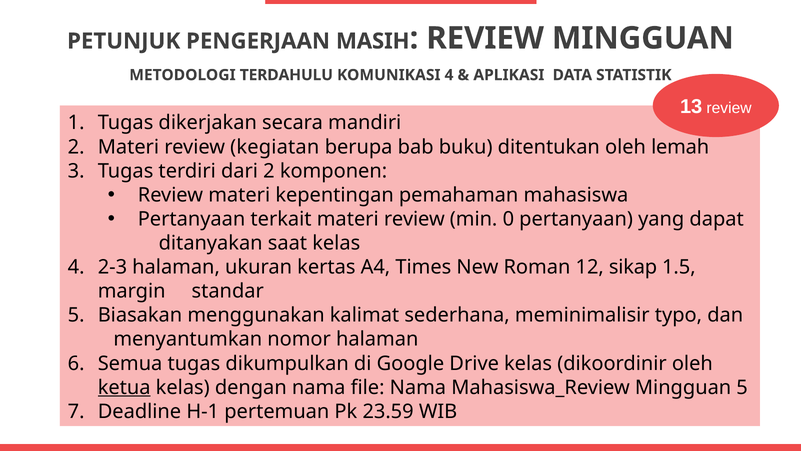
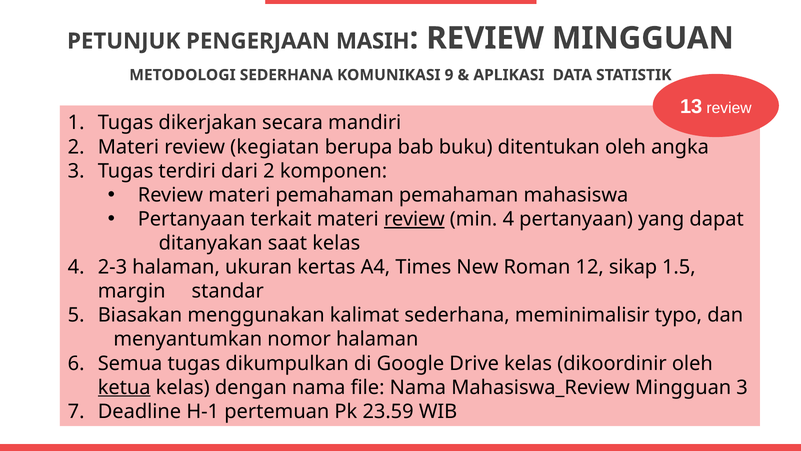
METODOLOGI TERDAHULU: TERDAHULU -> SEDERHANA
KOMUNIKASI 4: 4 -> 9
lemah: lemah -> angka
materi kepentingan: kepentingan -> pemahaman
review at (414, 219) underline: none -> present
min 0: 0 -> 4
Mingguan 5: 5 -> 3
